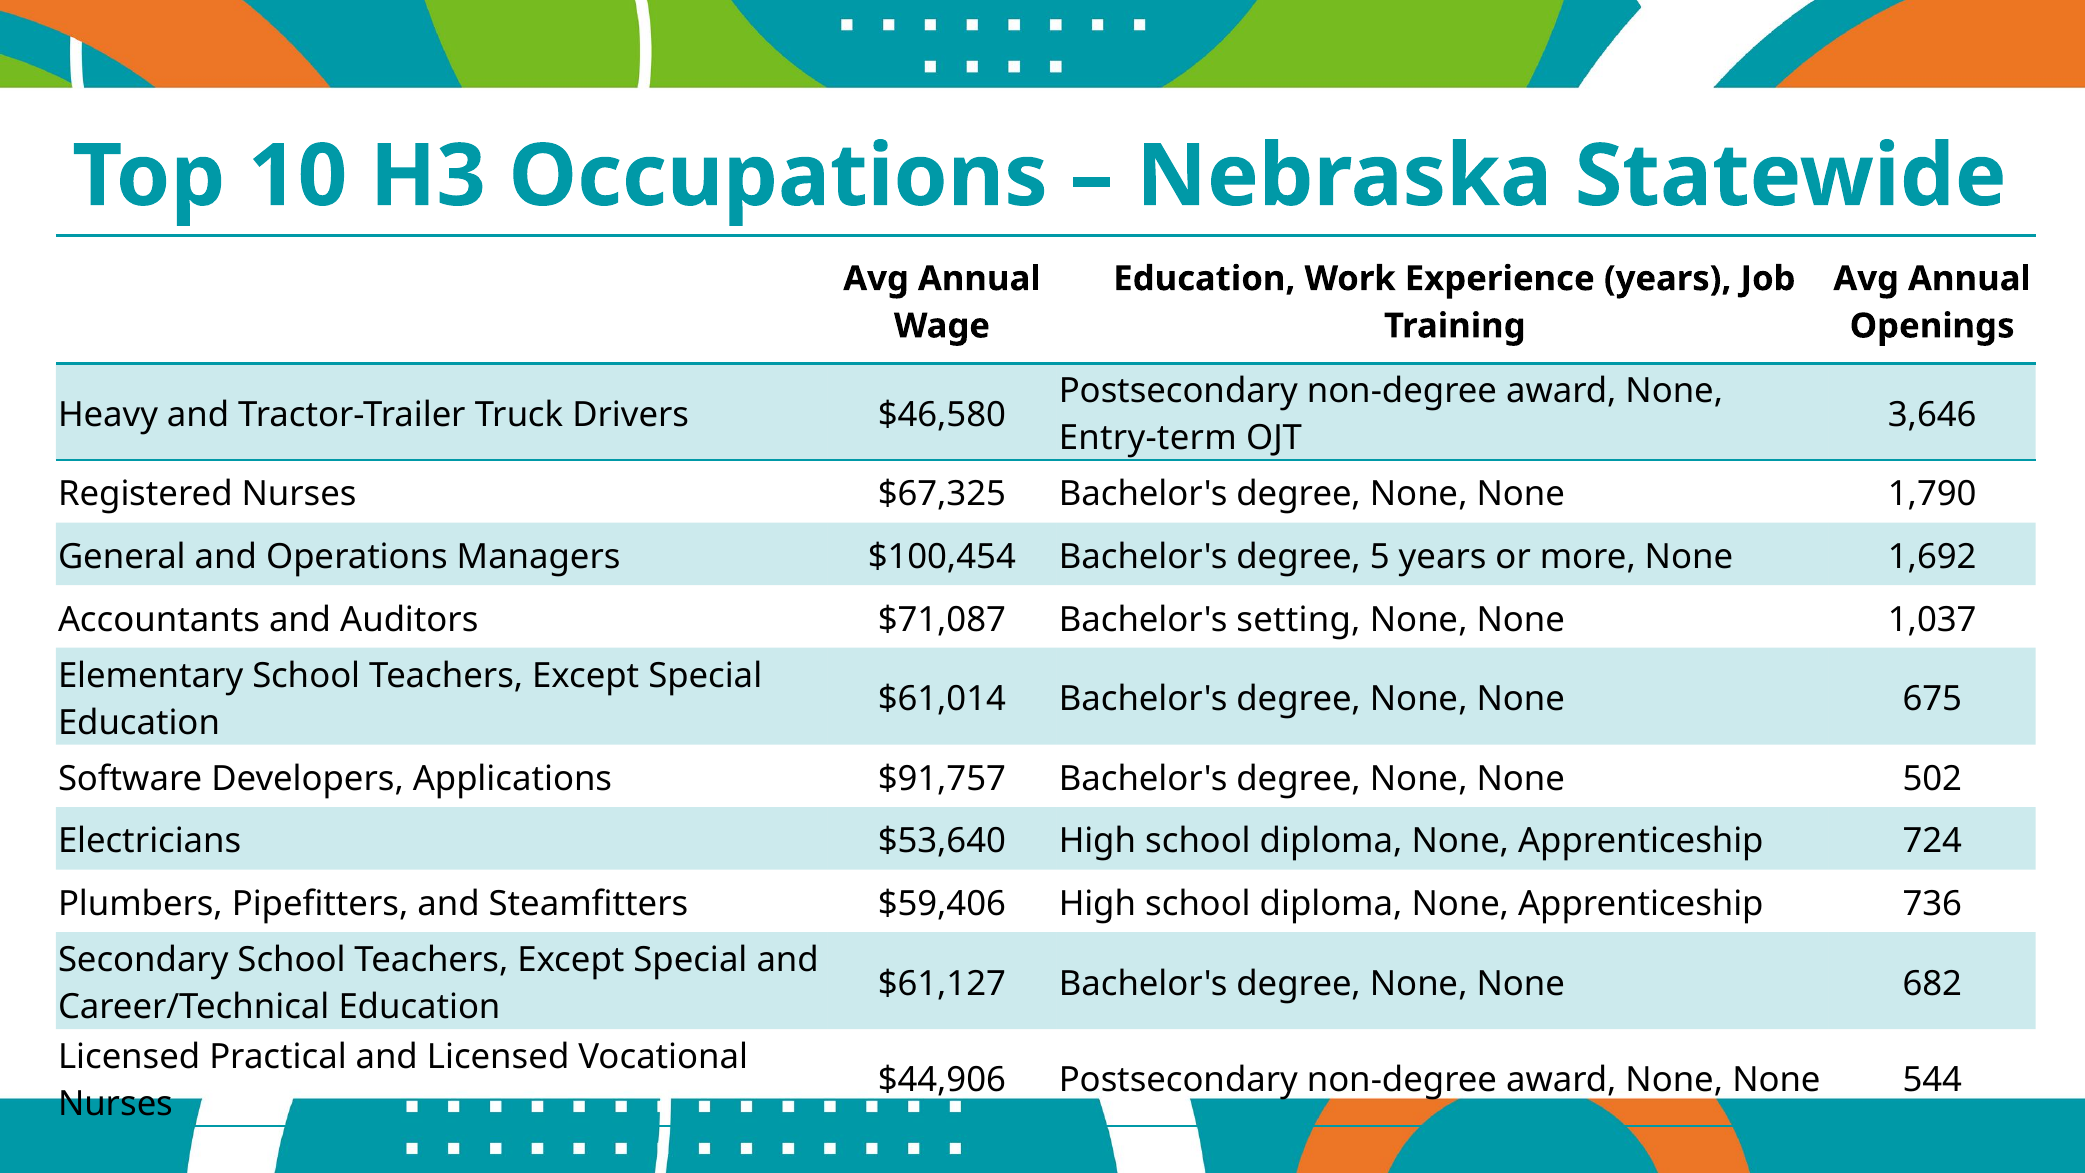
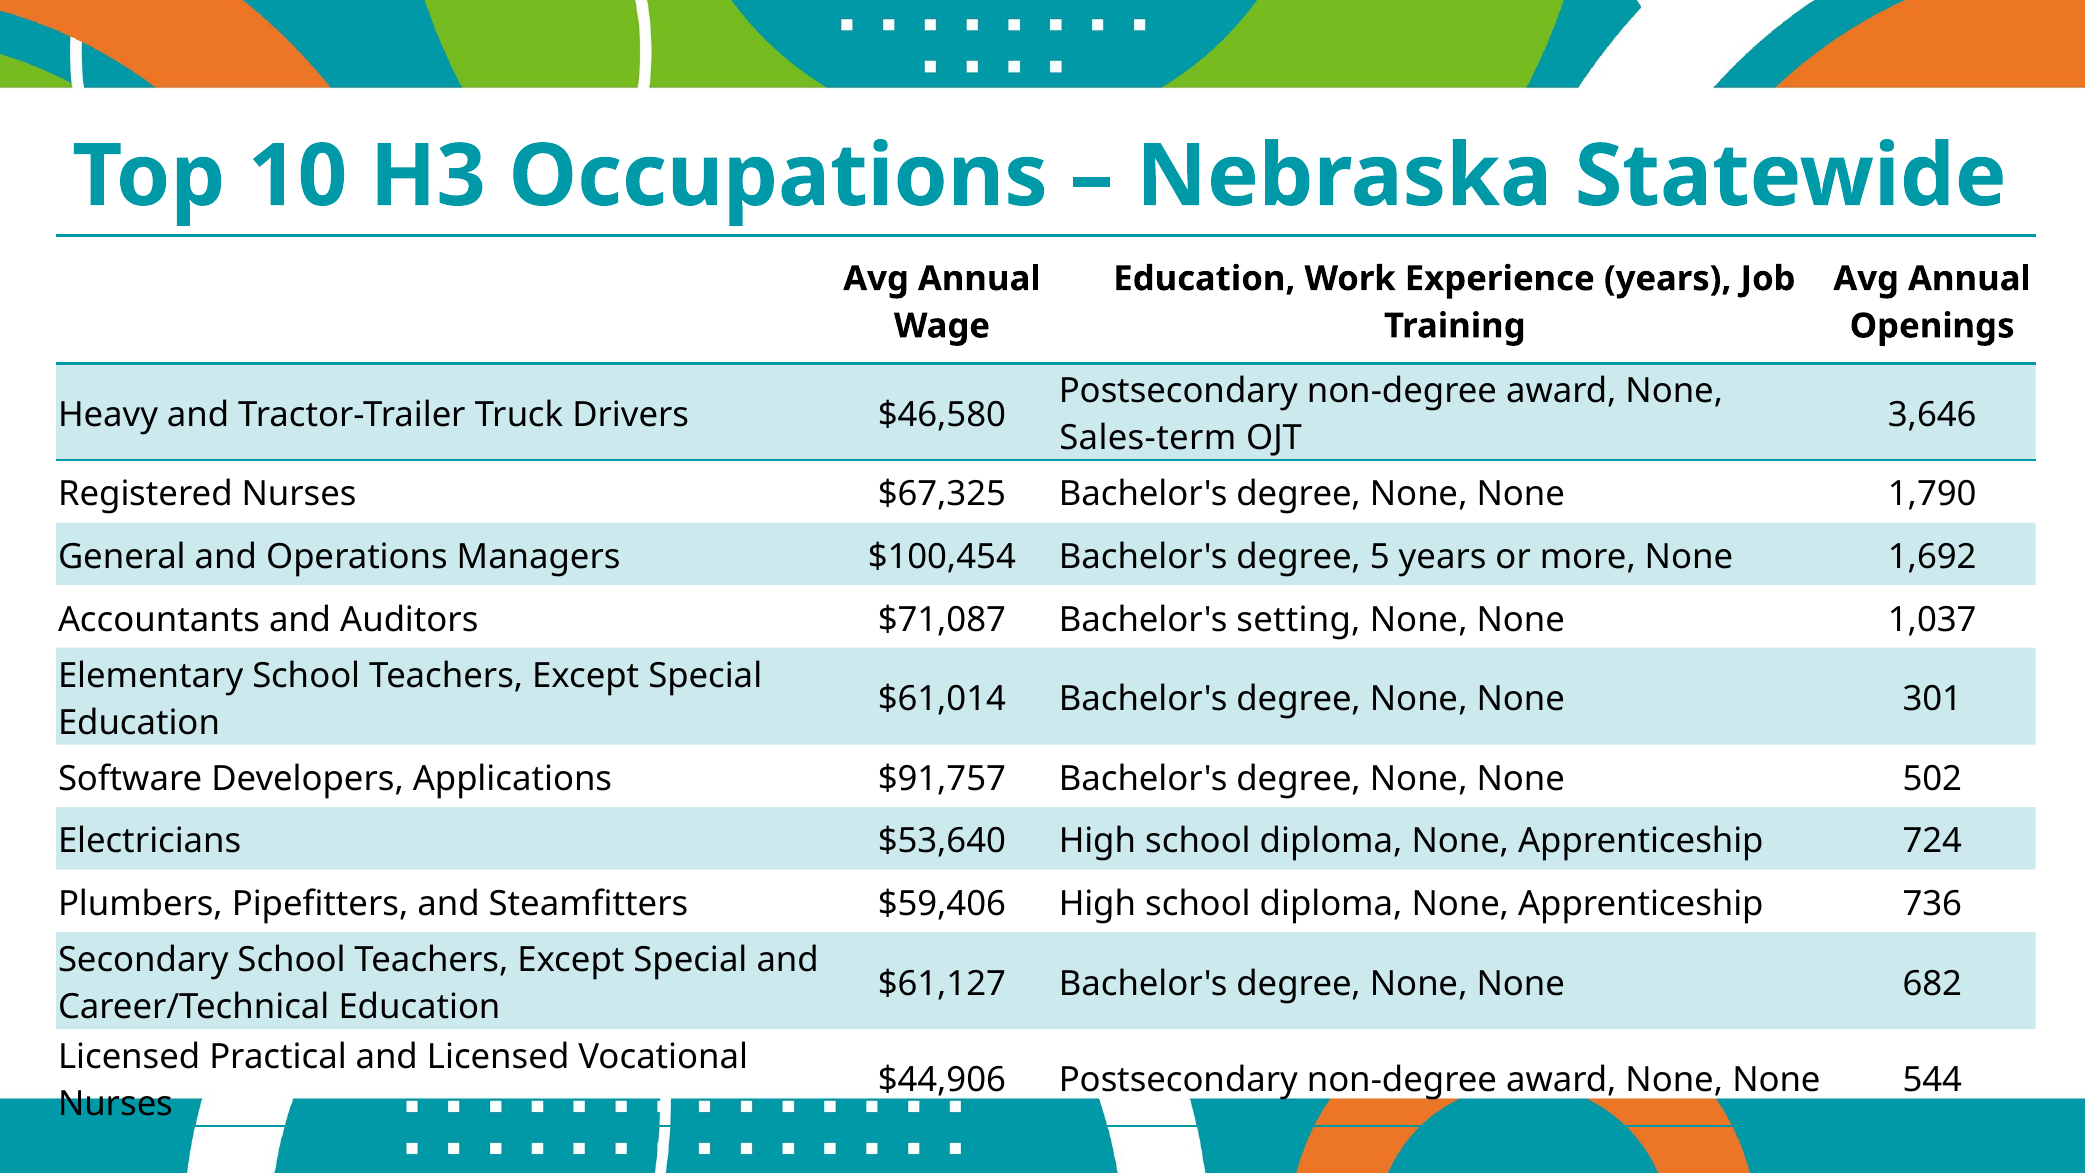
Entry-term: Entry-term -> Sales-term
675: 675 -> 301
